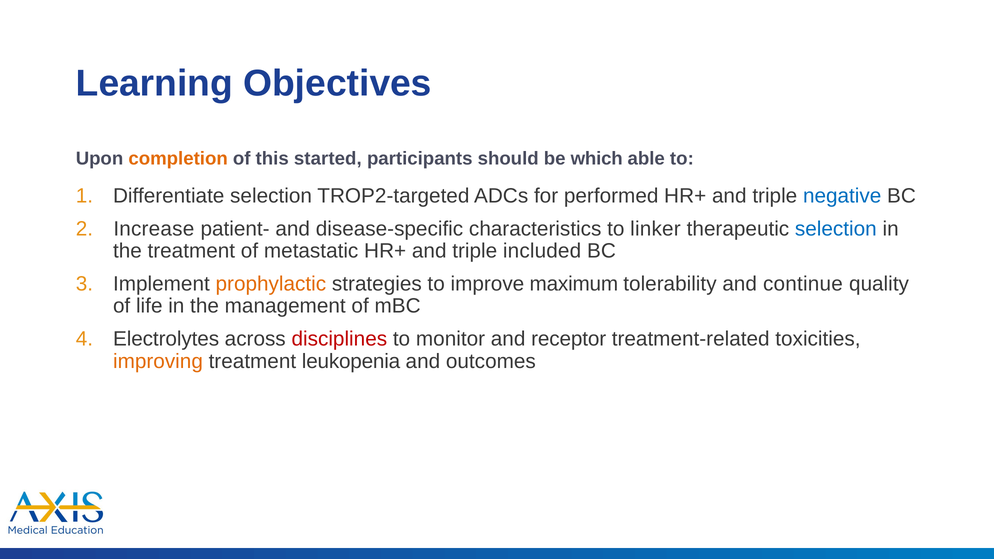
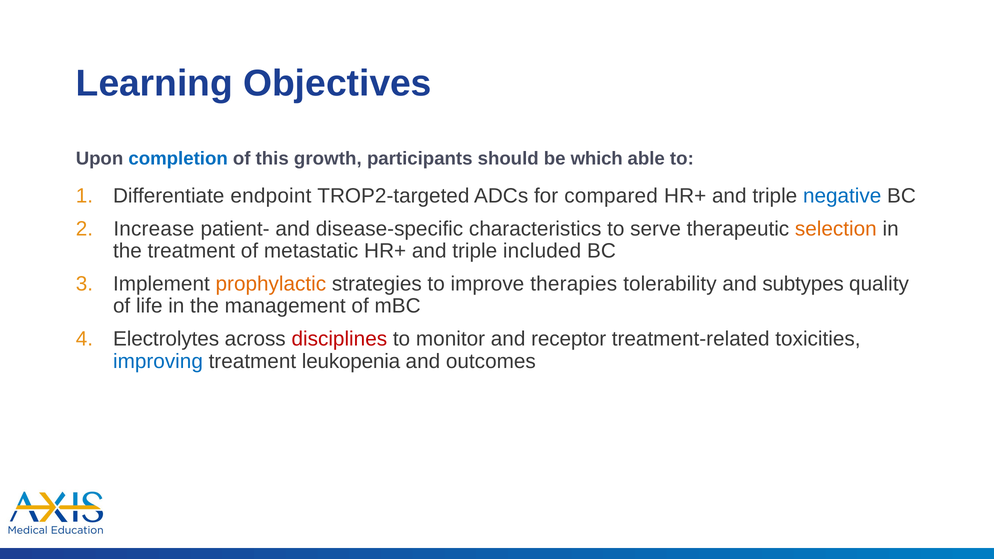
completion colour: orange -> blue
started: started -> growth
Differentiate selection: selection -> endpoint
performed: performed -> compared
linker: linker -> serve
selection at (836, 229) colour: blue -> orange
maximum: maximum -> therapies
continue: continue -> subtypes
improving colour: orange -> blue
